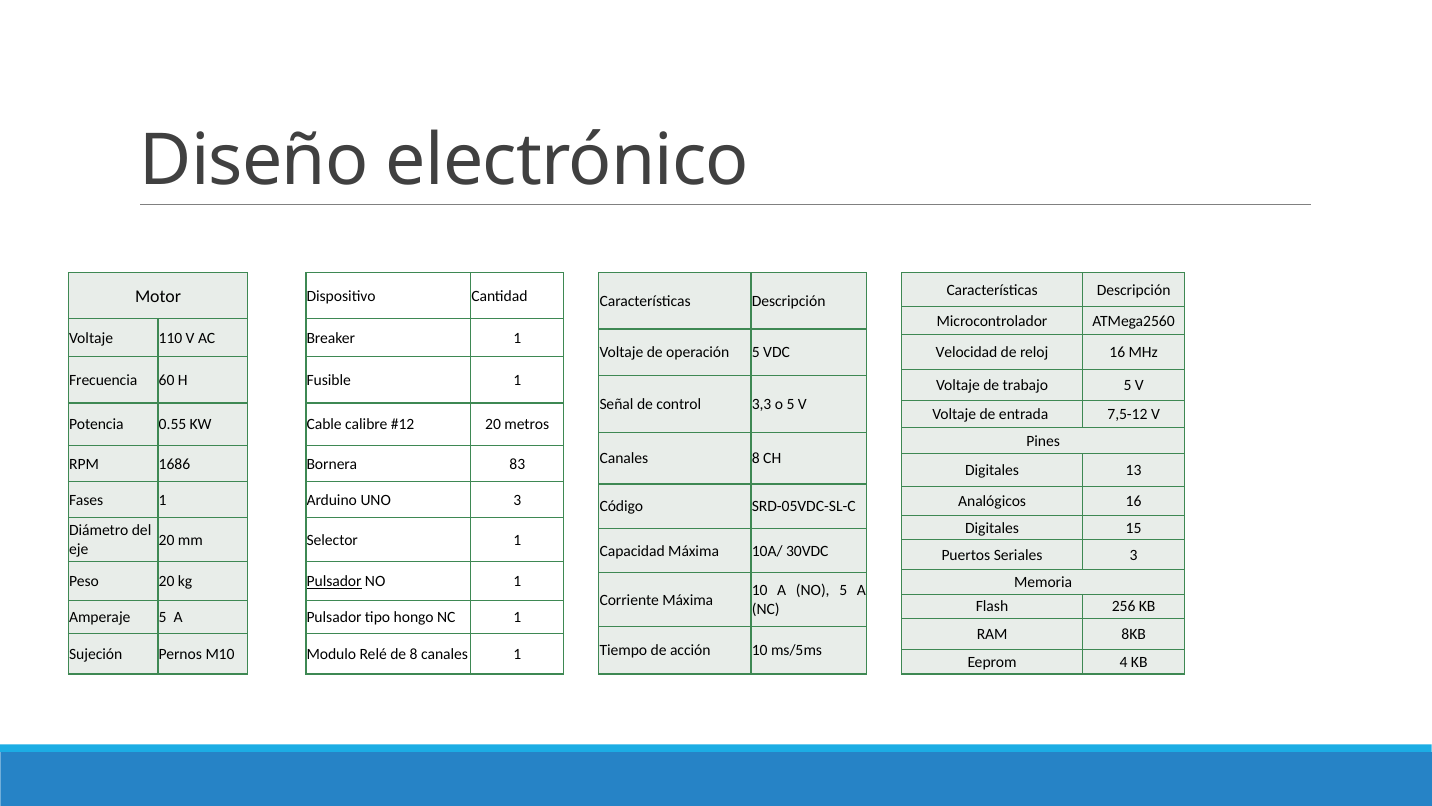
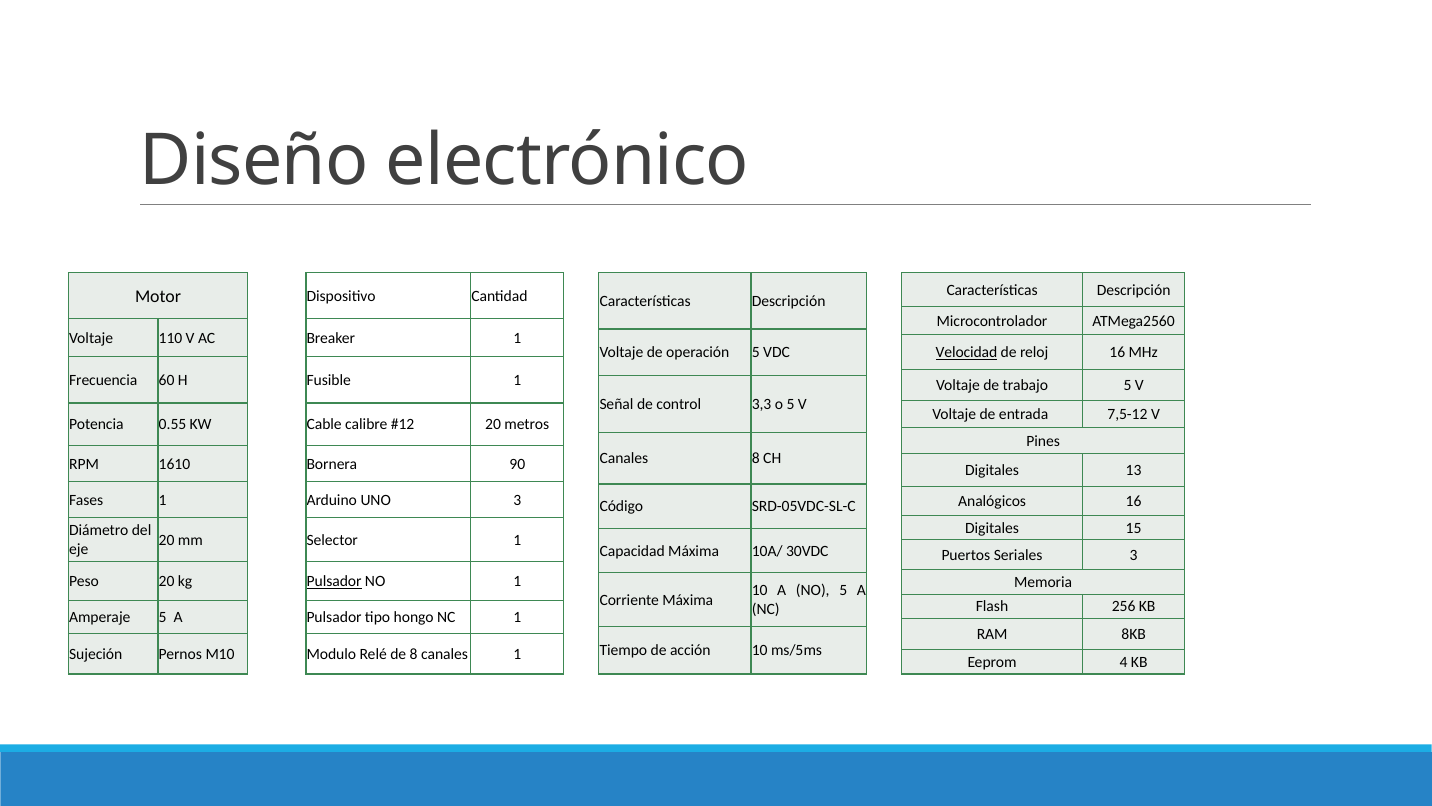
Velocidad underline: none -> present
1686: 1686 -> 1610
83: 83 -> 90
